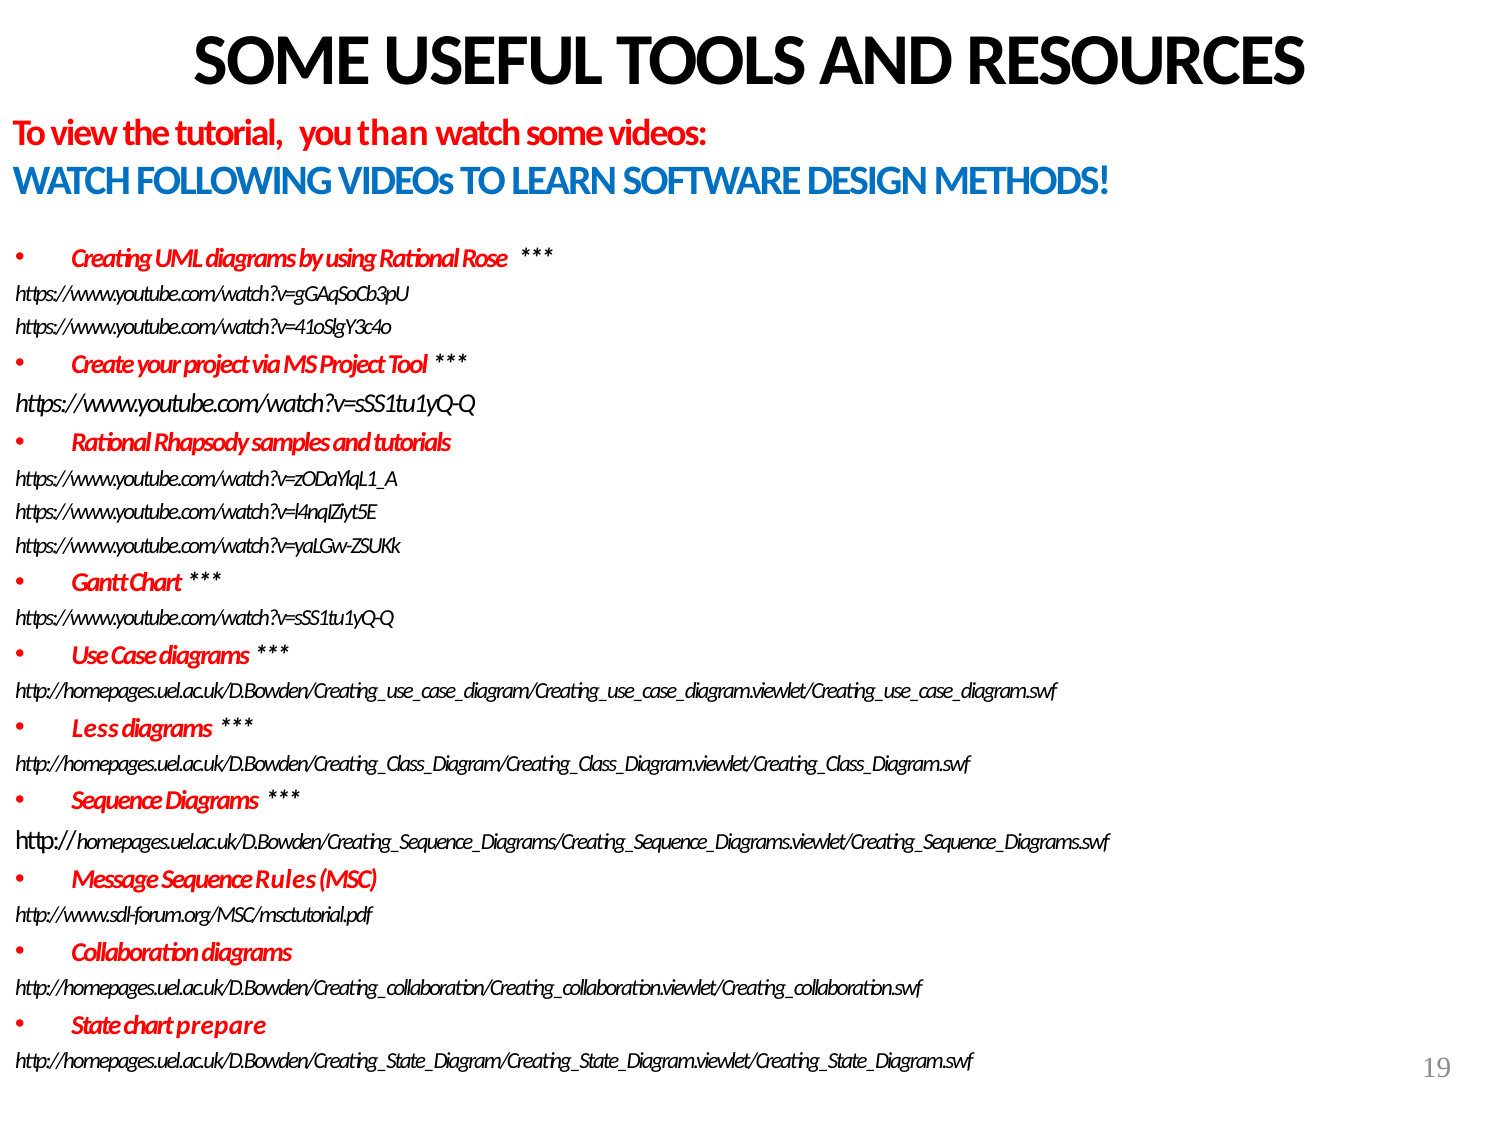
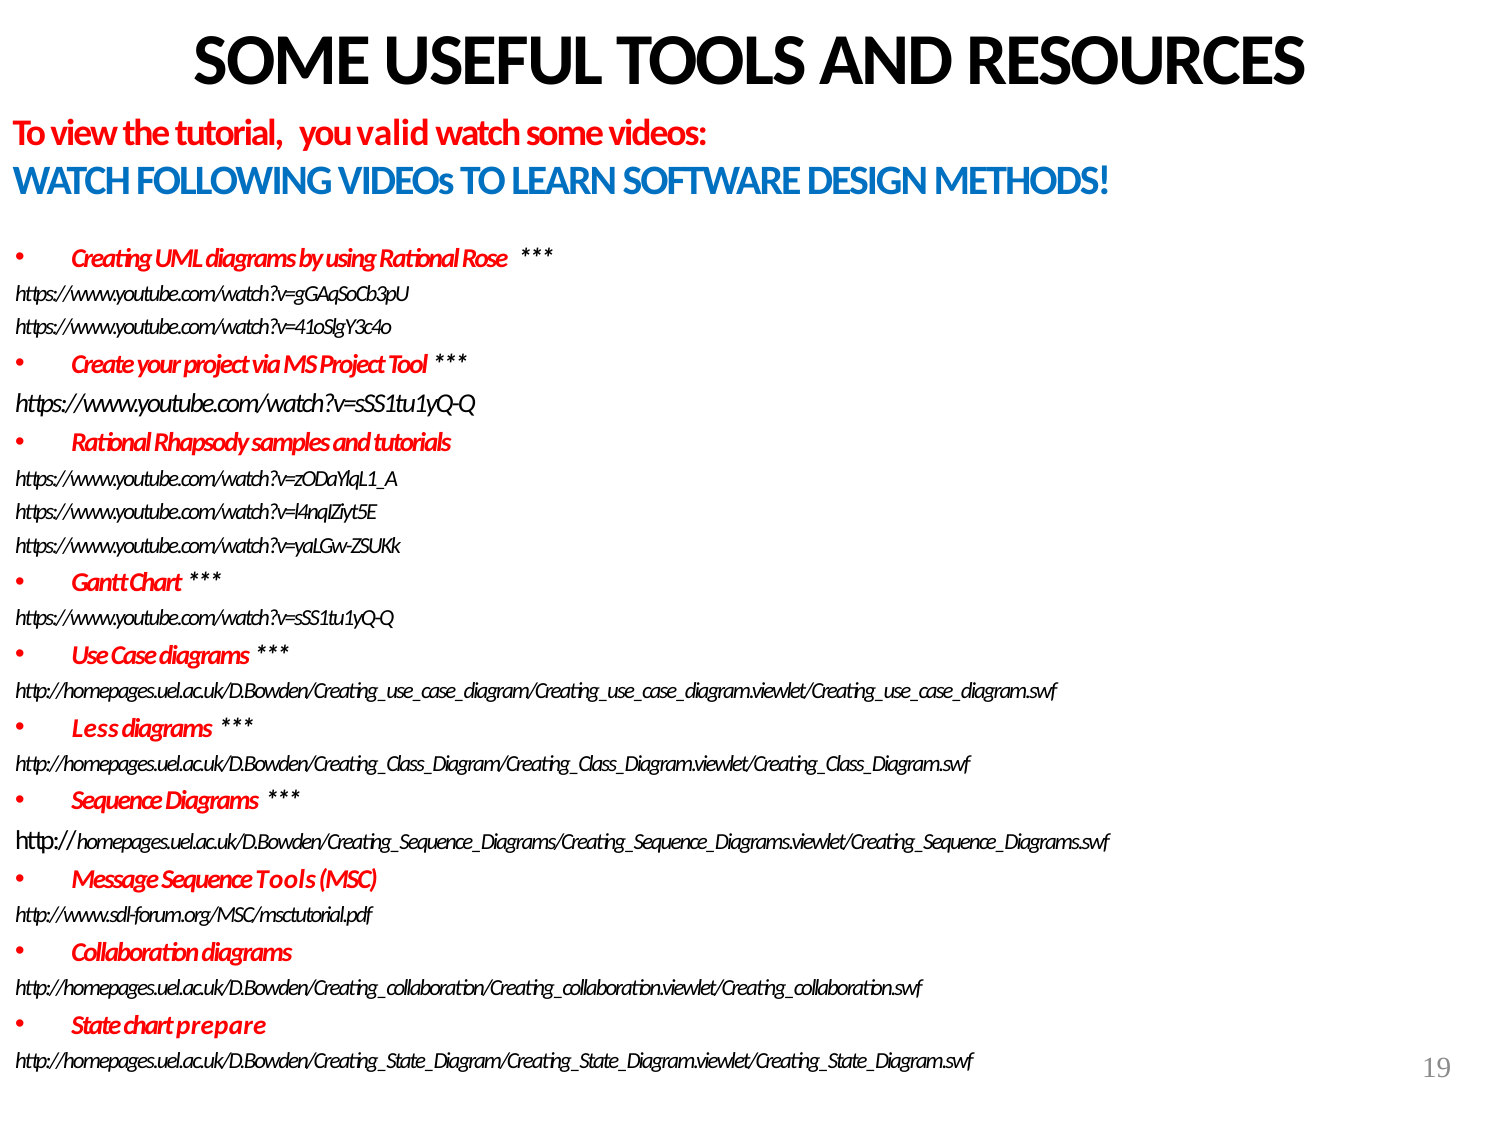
than: than -> valid
Sequence Rules: Rules -> Tools
